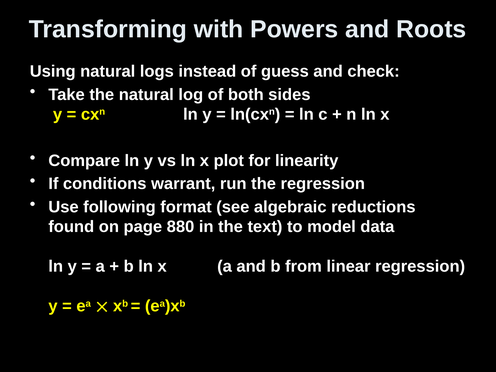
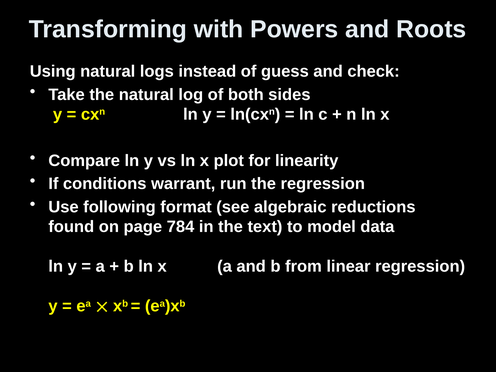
880: 880 -> 784
